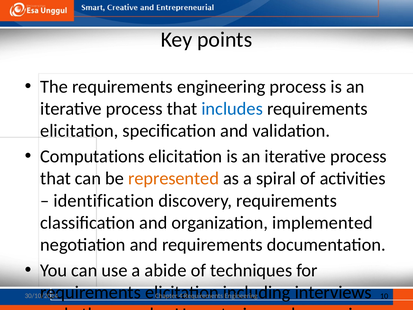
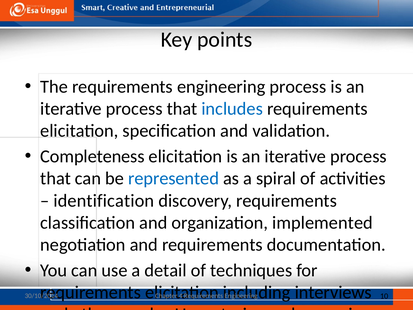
Computations: Computations -> Completeness
represented colour: orange -> blue
abide: abide -> detail
